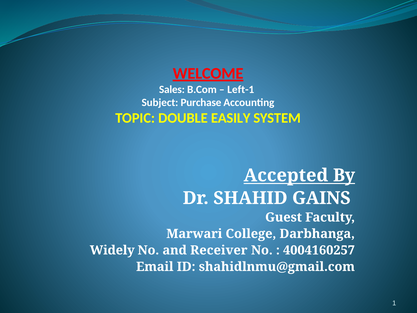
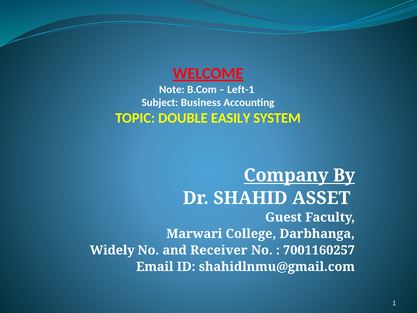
Sales: Sales -> Note
Purchase: Purchase -> Business
Accepted: Accepted -> Company
GAINS: GAINS -> ASSET
4004160257: 4004160257 -> 7001160257
